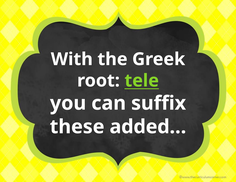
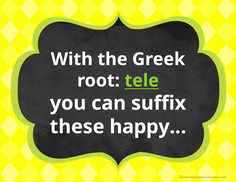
added…: added… -> happy…
